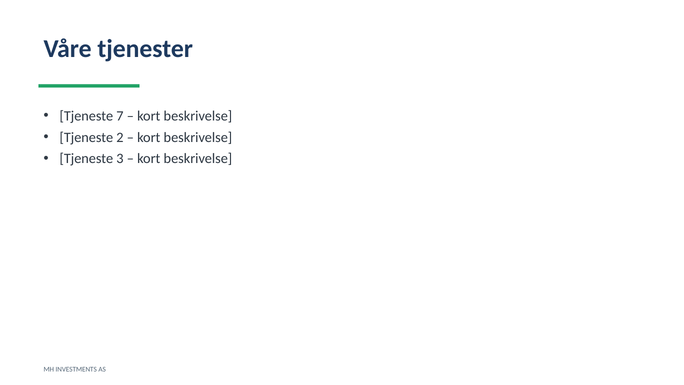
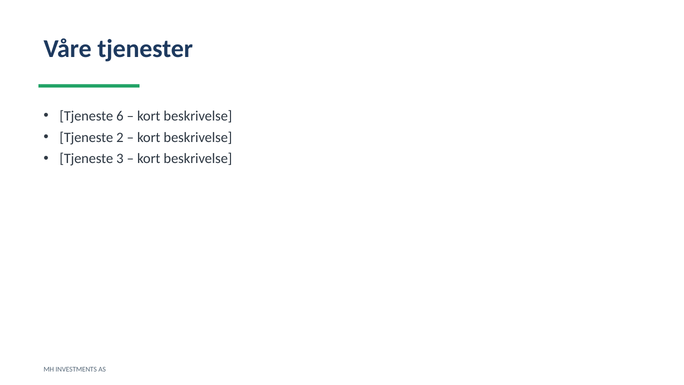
7: 7 -> 6
